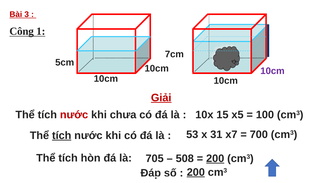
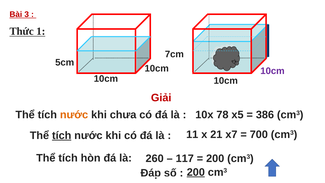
Công: Công -> Thức
Giải underline: present -> none
nước at (74, 115) colour: red -> orange
15: 15 -> 78
100: 100 -> 386
53: 53 -> 11
31: 31 -> 21
705: 705 -> 260
508: 508 -> 117
200 at (215, 158) underline: present -> none
